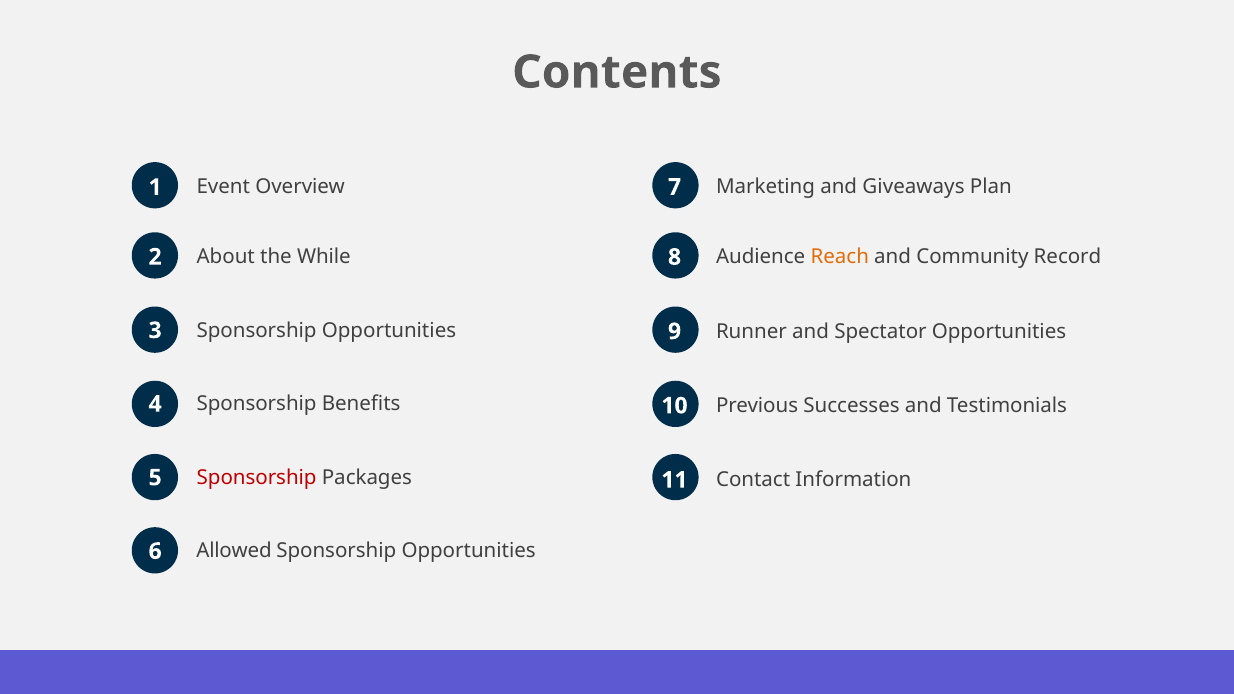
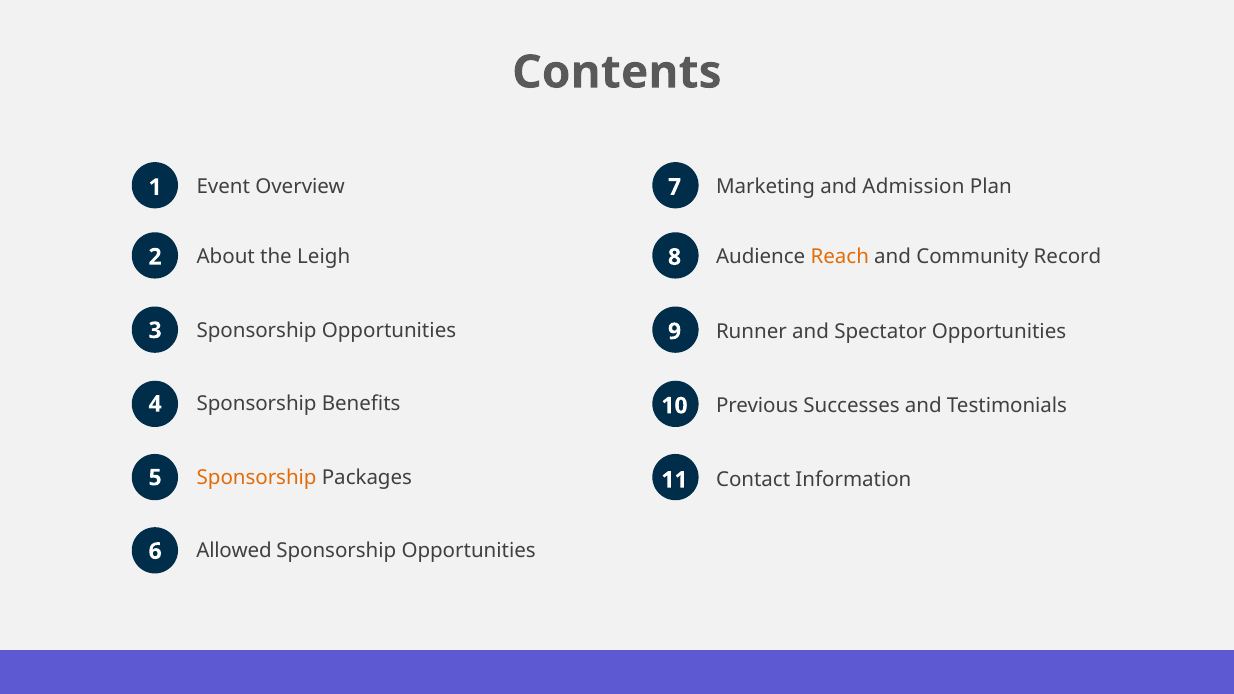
Giveaways: Giveaways -> Admission
While: While -> Leigh
Sponsorship at (257, 478) colour: red -> orange
